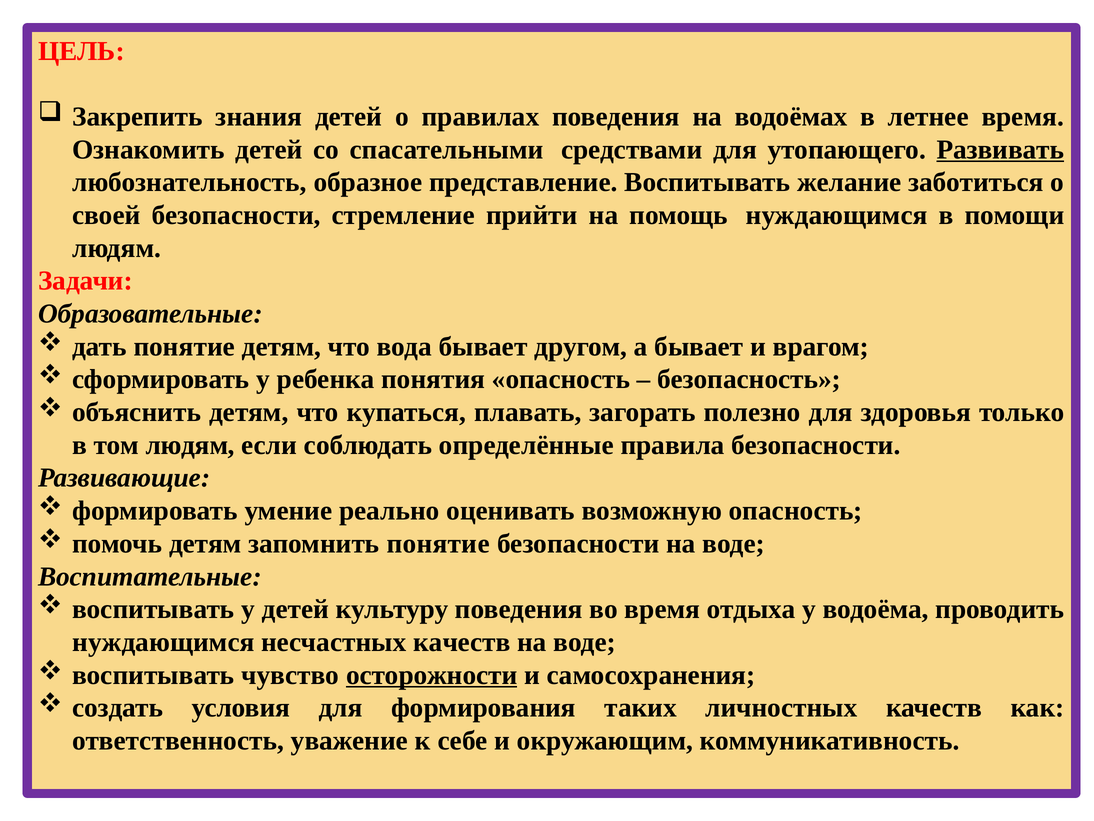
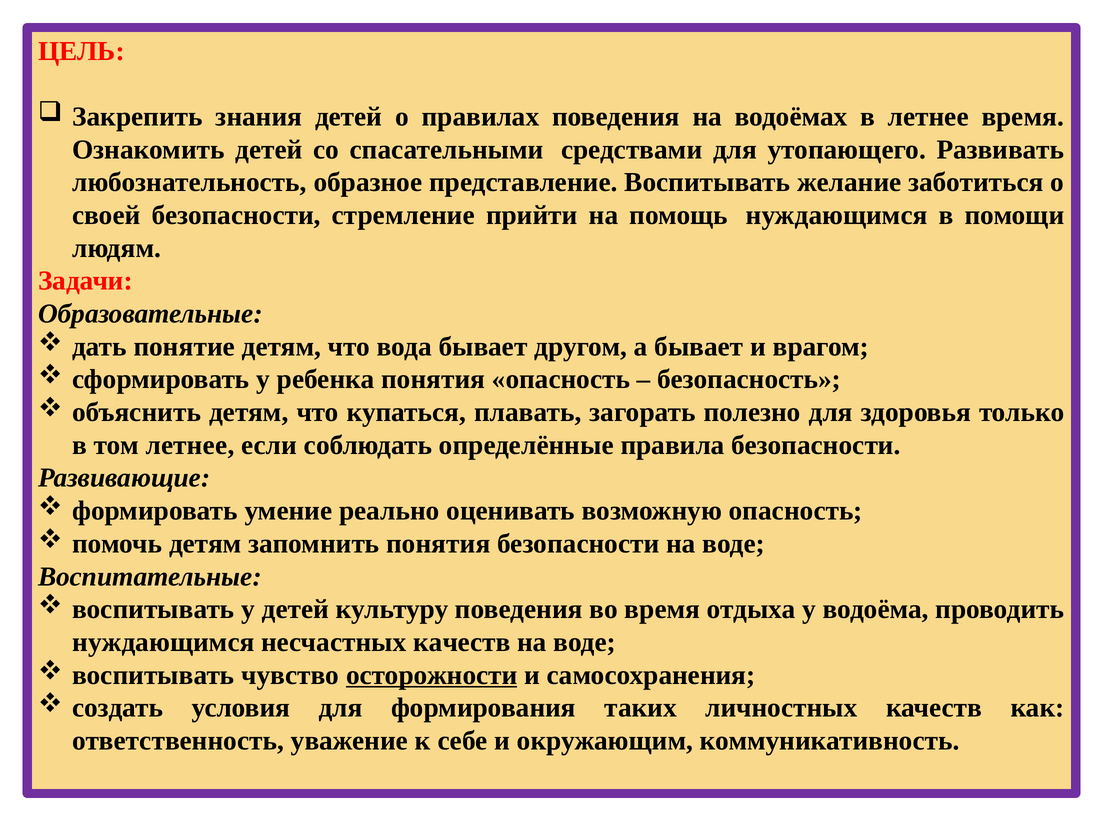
Развивать underline: present -> none
том людям: людям -> летнее
запомнить понятие: понятие -> понятия
